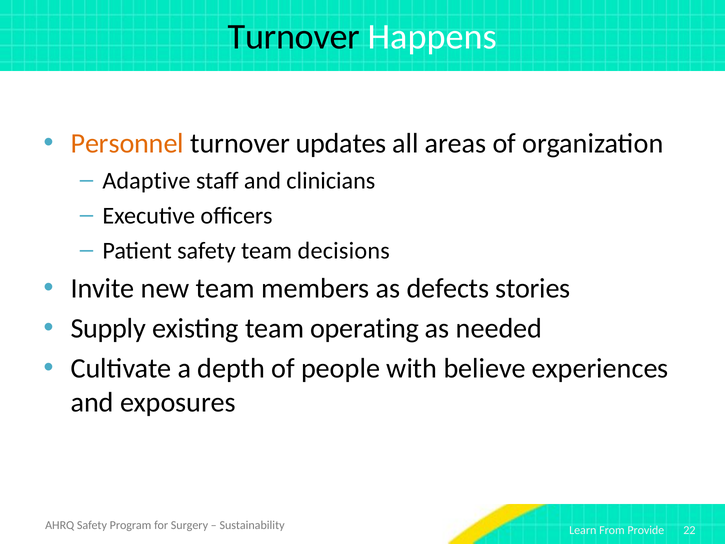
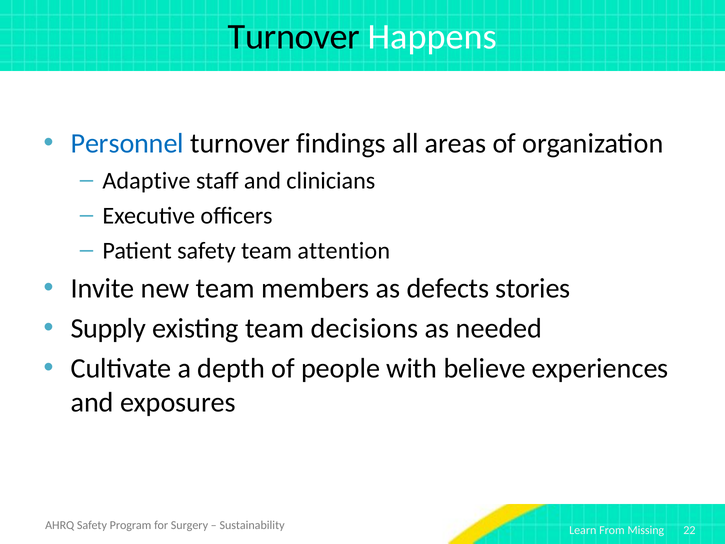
Personnel colour: orange -> blue
updates: updates -> findings
decisions: decisions -> attention
operating: operating -> decisions
Provide: Provide -> Missing
